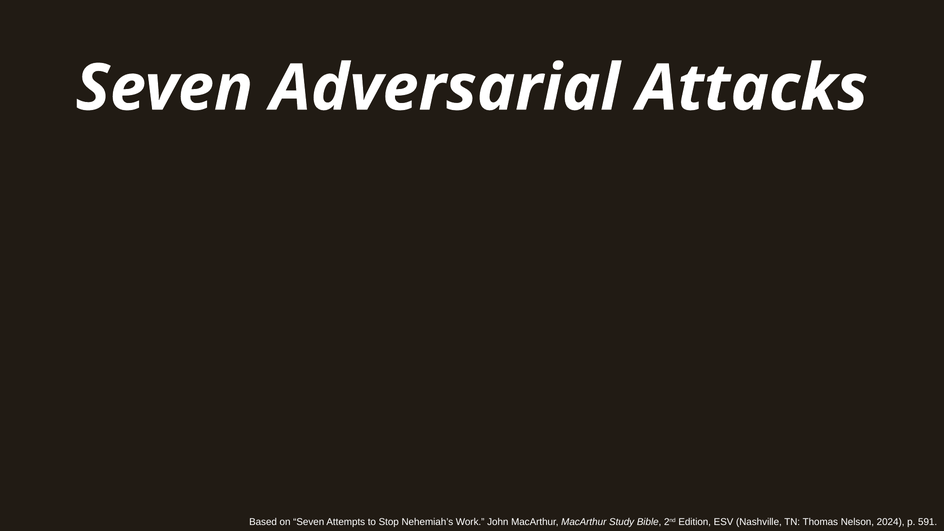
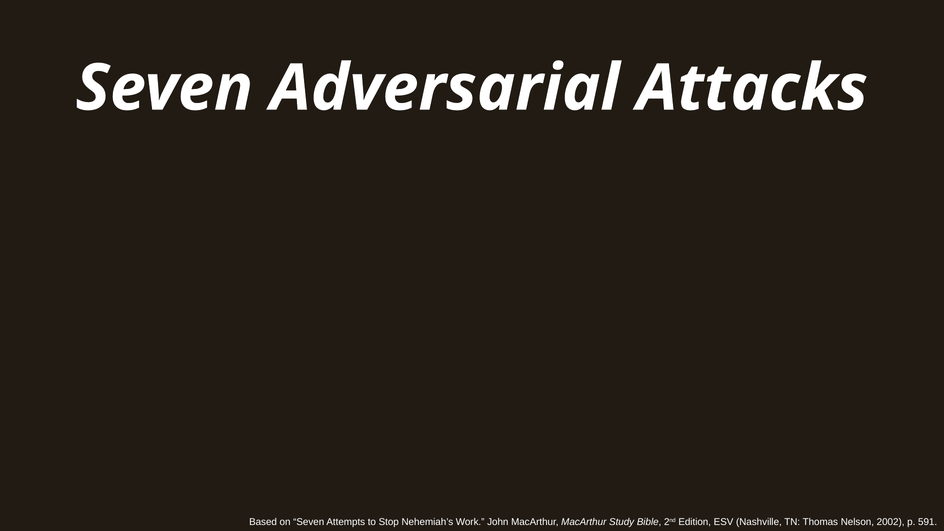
2024: 2024 -> 2002
